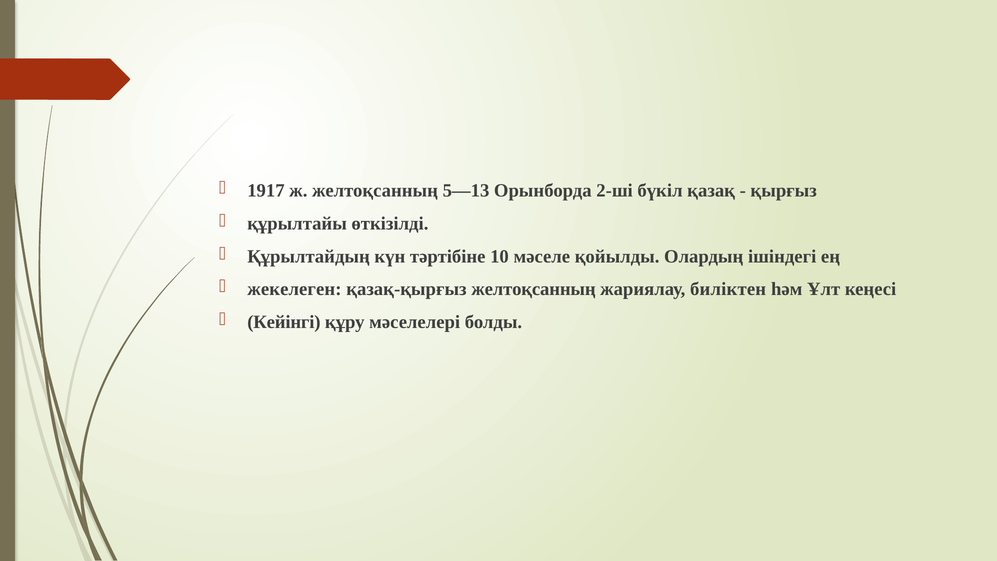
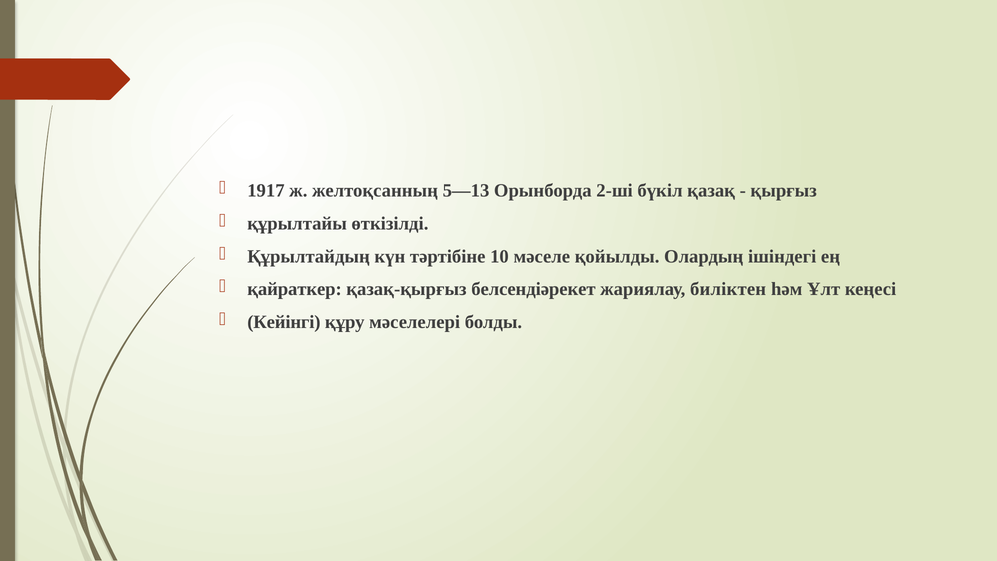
жекелеген: жекелеген -> қайраткер
қазақ-қырғыз желтоқсанның: желтоқсанның -> белсендіәрекет
